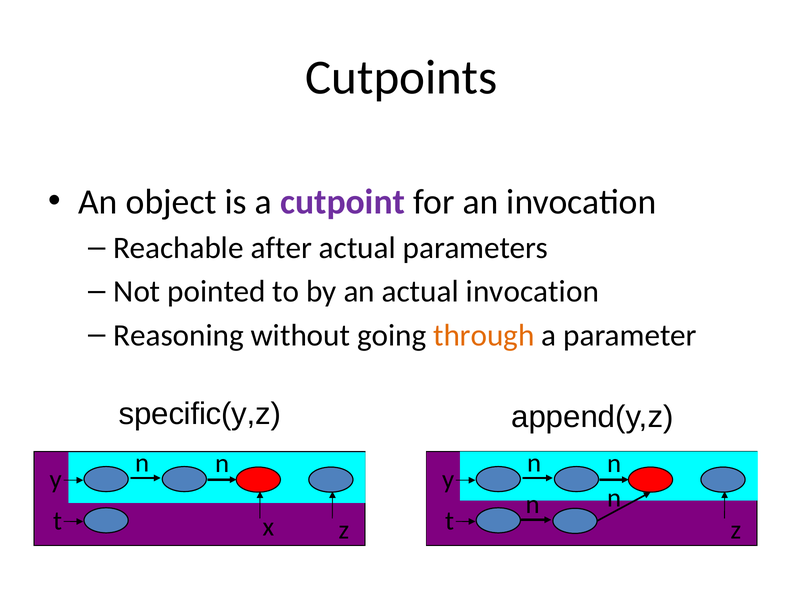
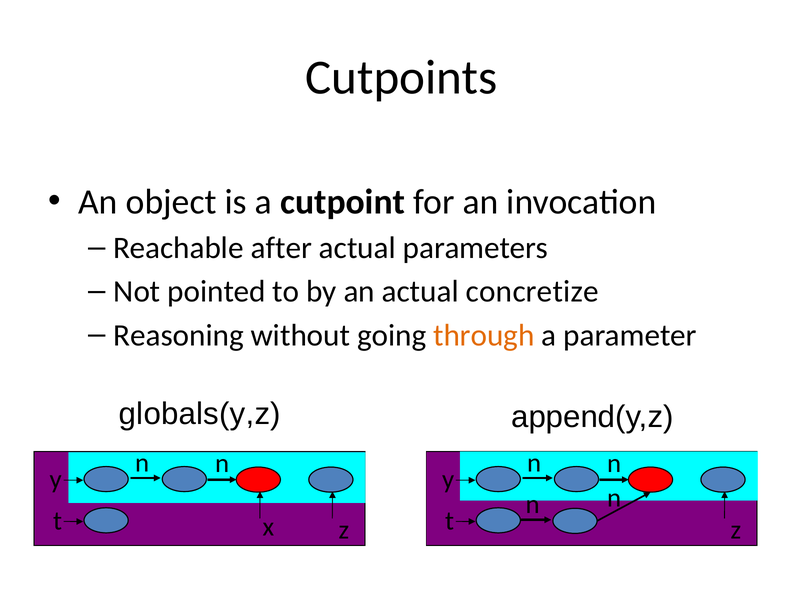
cutpoint colour: purple -> black
actual invocation: invocation -> concretize
specific(y,z: specific(y,z -> globals(y,z
